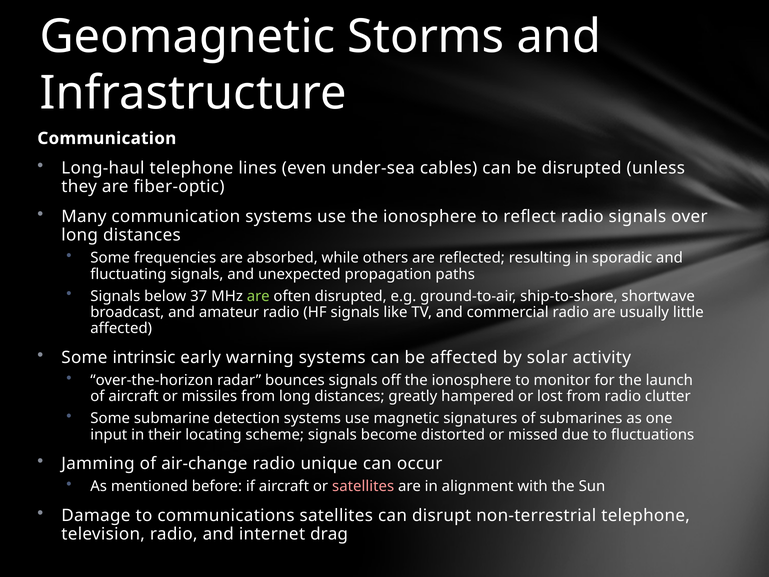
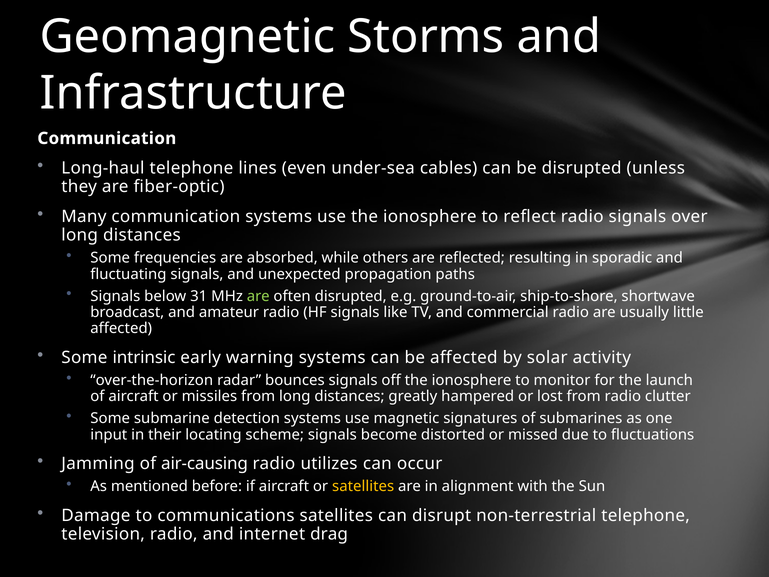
37: 37 -> 31
air-change: air-change -> air-causing
unique: unique -> utilizes
satellites at (363, 486) colour: pink -> yellow
